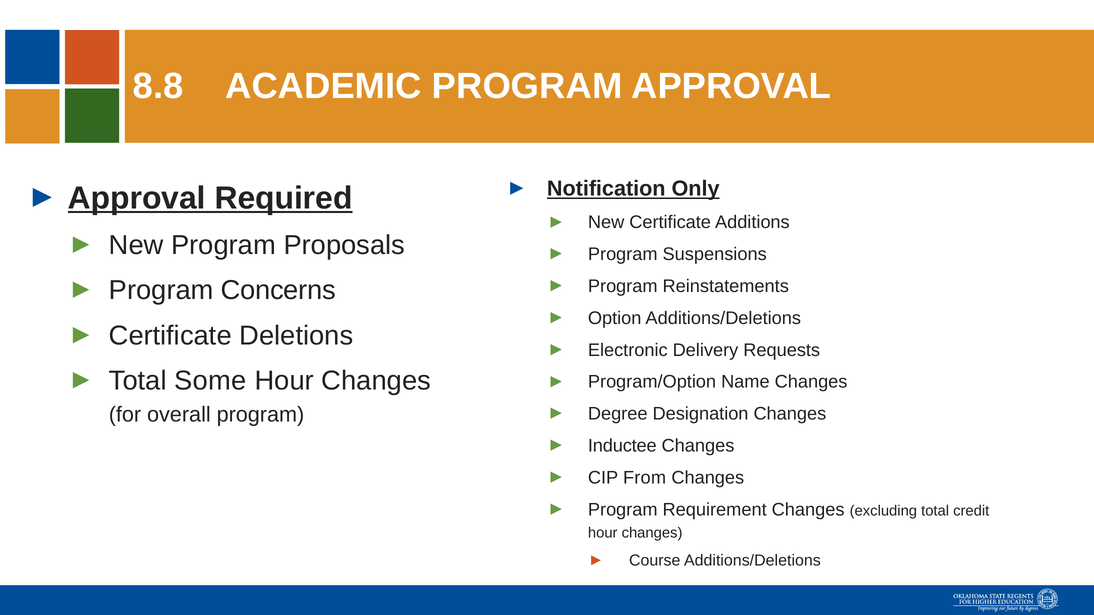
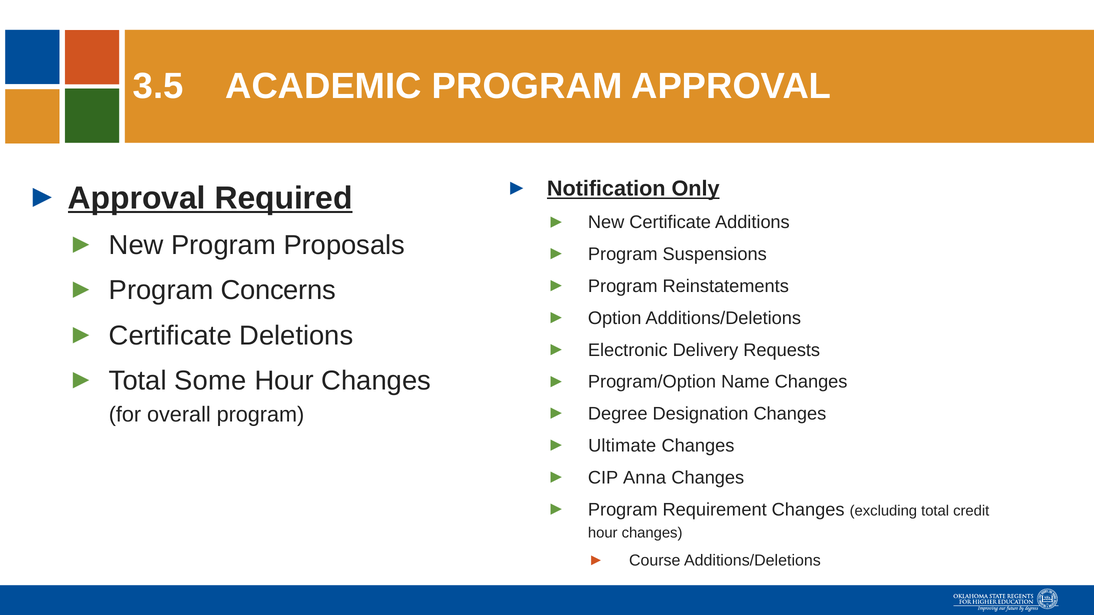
8.8: 8.8 -> 3.5
Inductee: Inductee -> Ultimate
From: From -> Anna
